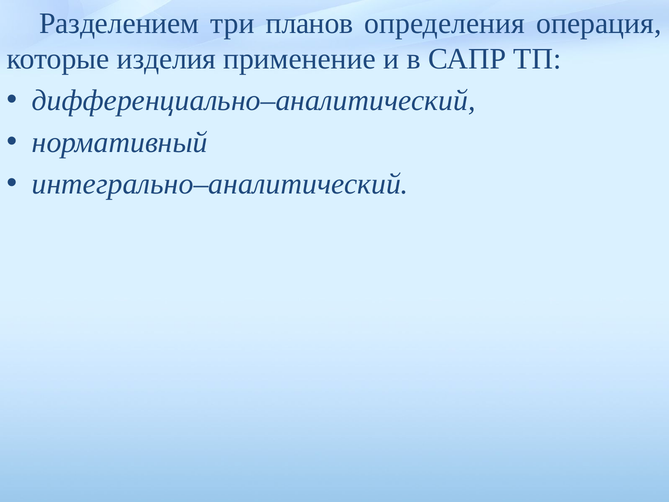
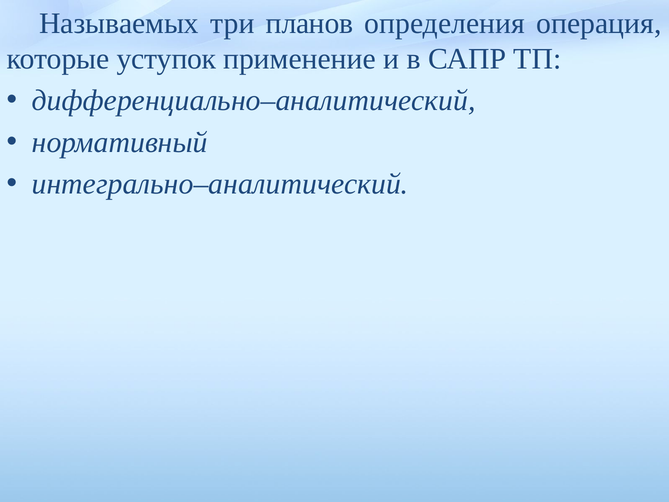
Разделением: Разделением -> Называемых
изделия: изделия -> уступок
